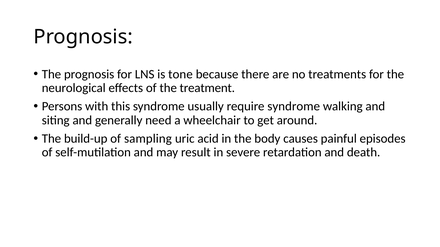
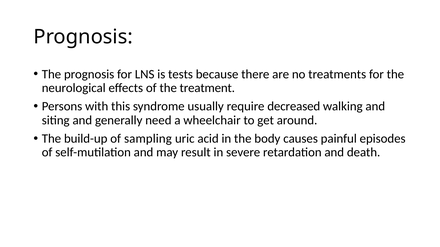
tone: tone -> tests
require syndrome: syndrome -> decreased
